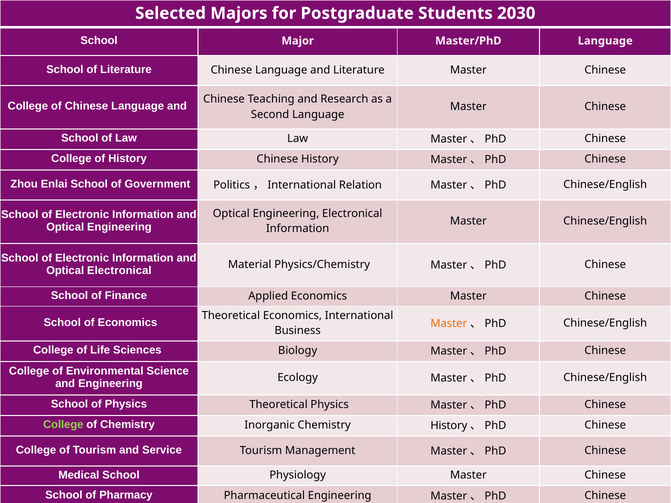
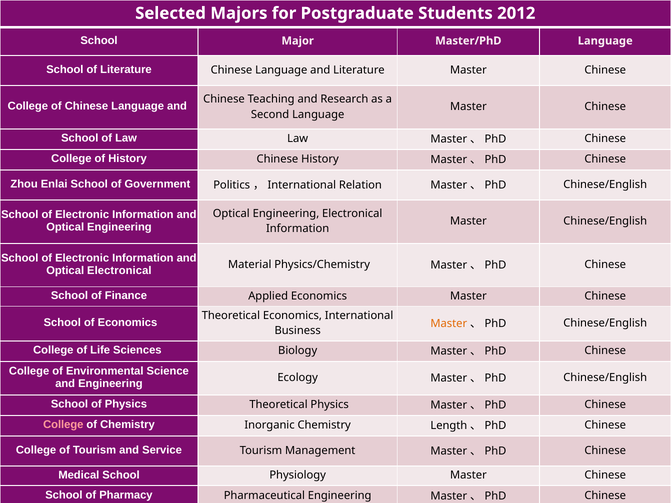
2030: 2030 -> 2012
College at (63, 425) colour: light green -> pink
Chemistry History: History -> Length
